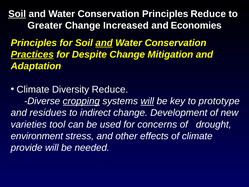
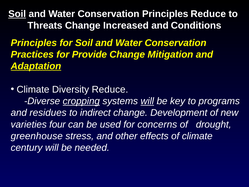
Greater: Greater -> Threats
Economies: Economies -> Conditions
and at (104, 43) underline: present -> none
Practices underline: present -> none
Despite: Despite -> Provide
Adaptation underline: none -> present
prototype: prototype -> programs
tool: tool -> four
environment: environment -> greenhouse
provide: provide -> century
